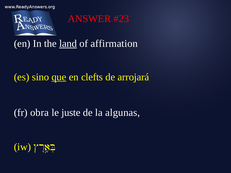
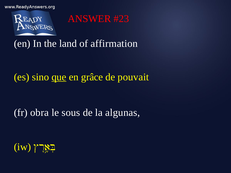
land underline: present -> none
clefts: clefts -> grâce
arrojará: arrojará -> pouvait
juste: juste -> sous
